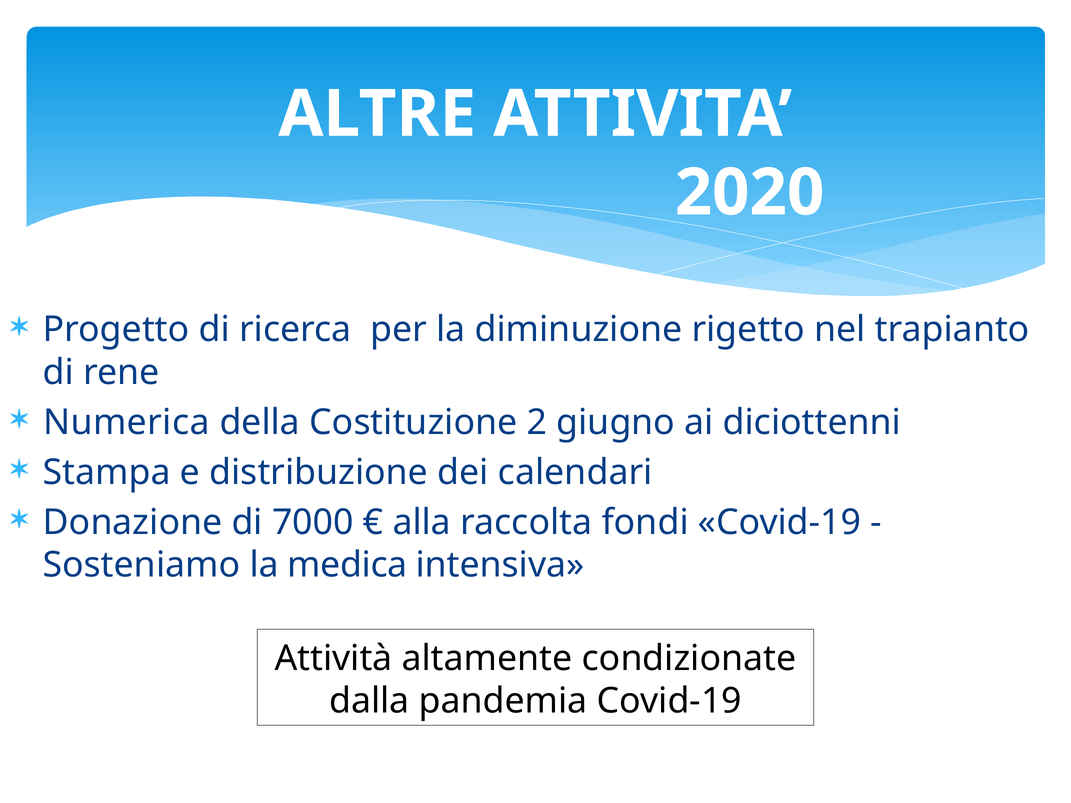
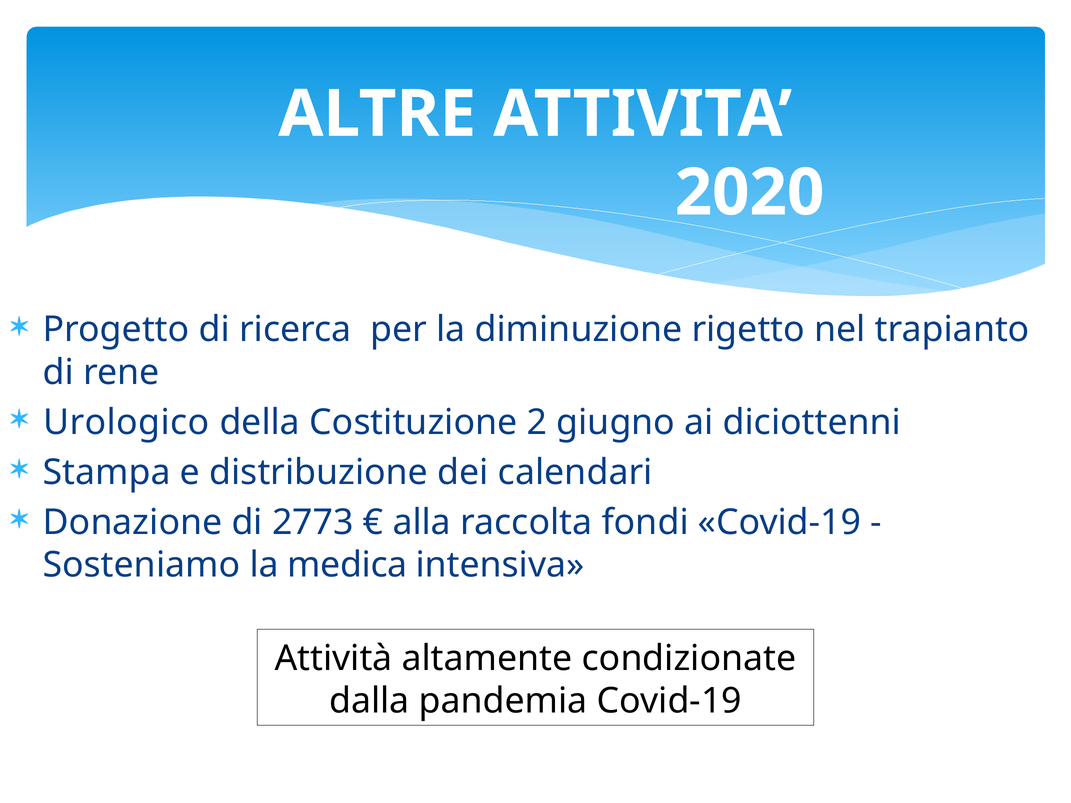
Numerica: Numerica -> Urologico
7000: 7000 -> 2773
